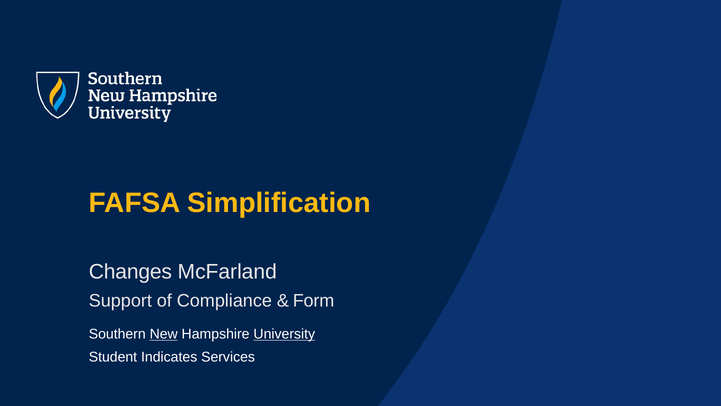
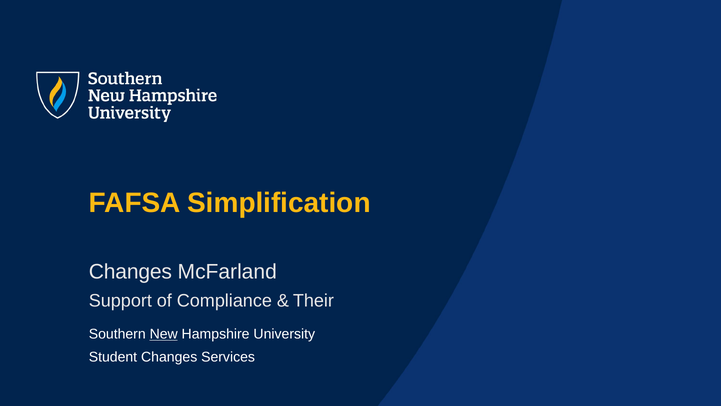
Form: Form -> Their
University underline: present -> none
Student Indicates: Indicates -> Changes
